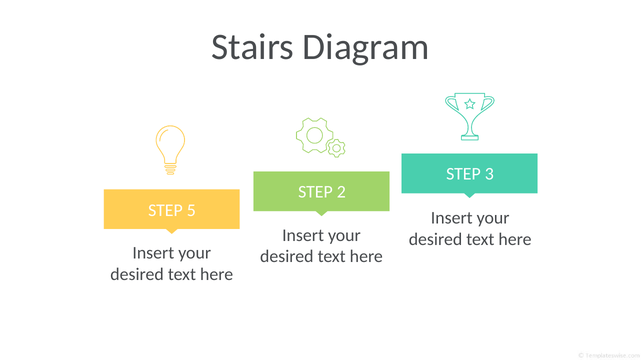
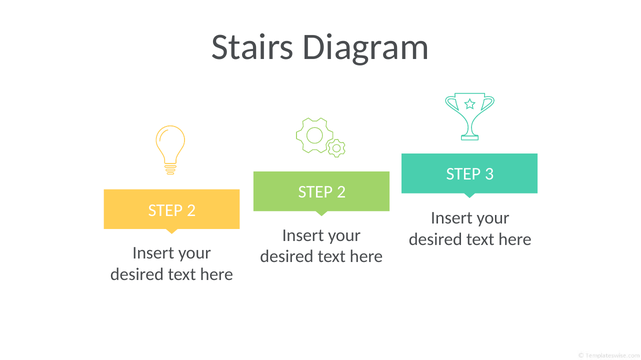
5 at (191, 210): 5 -> 2
